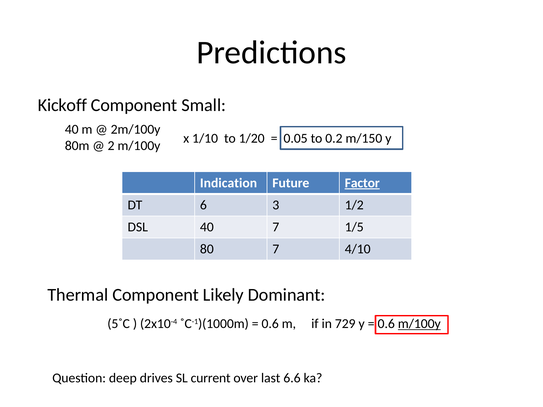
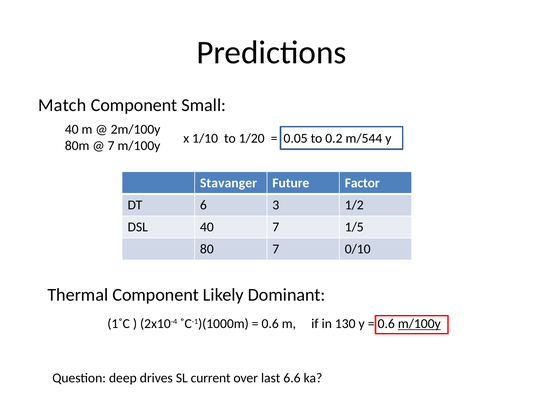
Kickoff: Kickoff -> Match
m/150: m/150 -> m/544
2 at (111, 146): 2 -> 7
Indication: Indication -> Stavanger
Factor underline: present -> none
4/10: 4/10 -> 0/10
5˚C: 5˚C -> 1˚C
729: 729 -> 130
